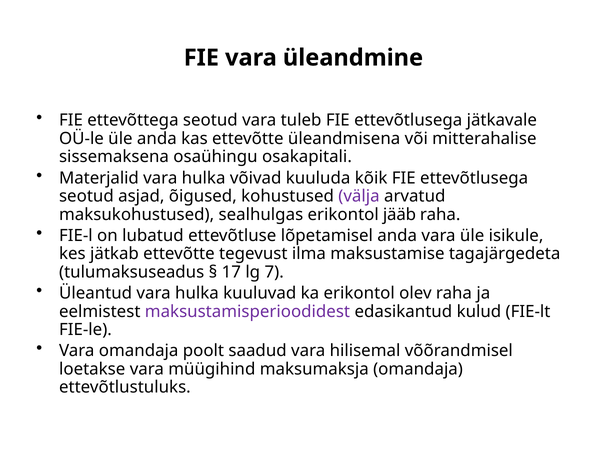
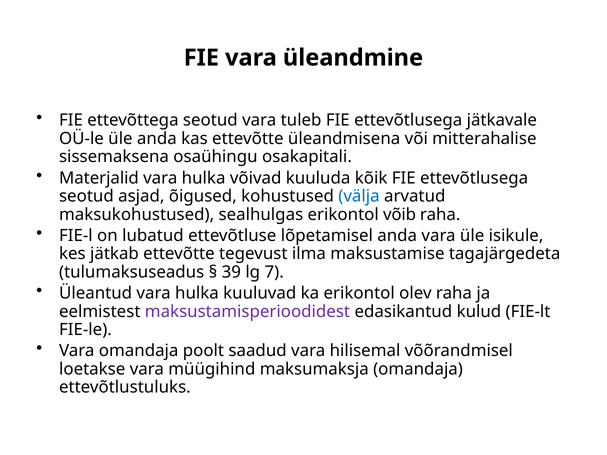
välja colour: purple -> blue
jääb: jääb -> võib
17: 17 -> 39
